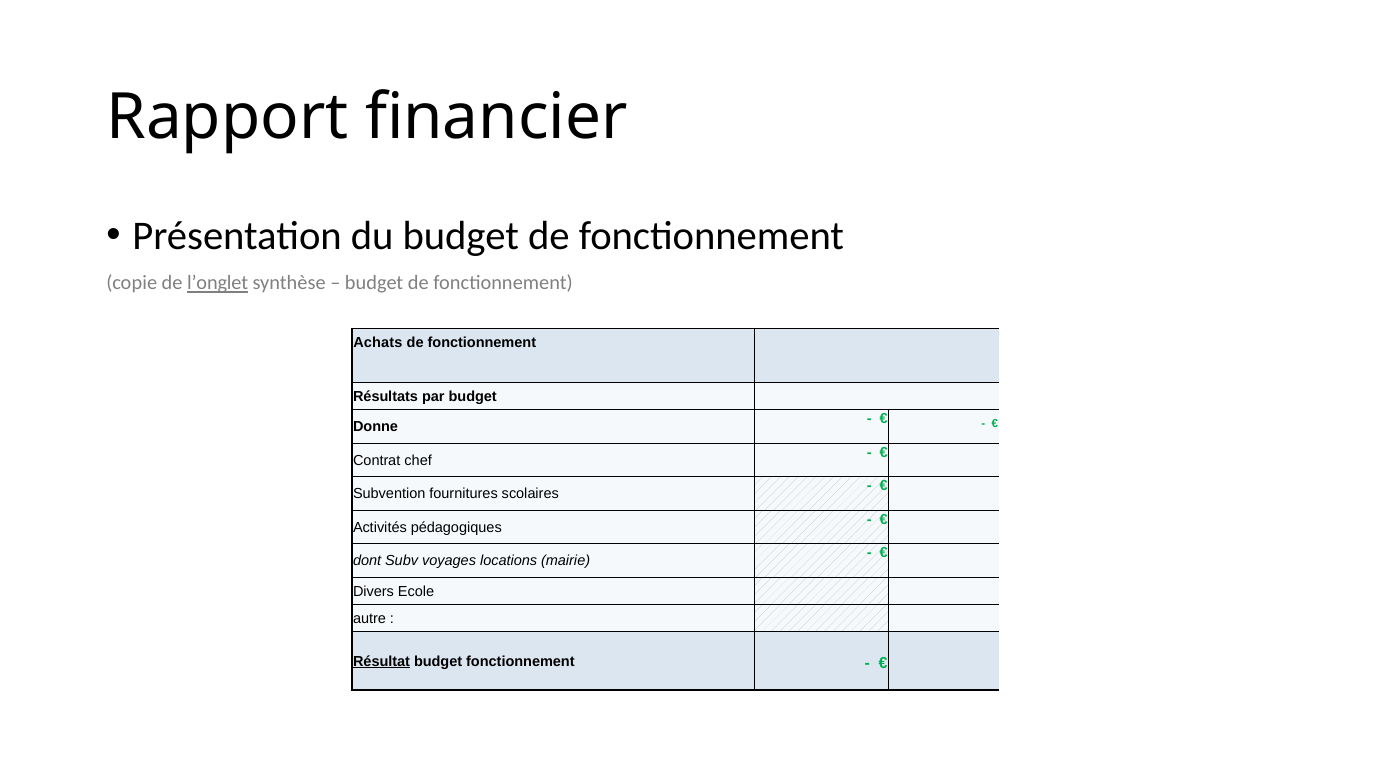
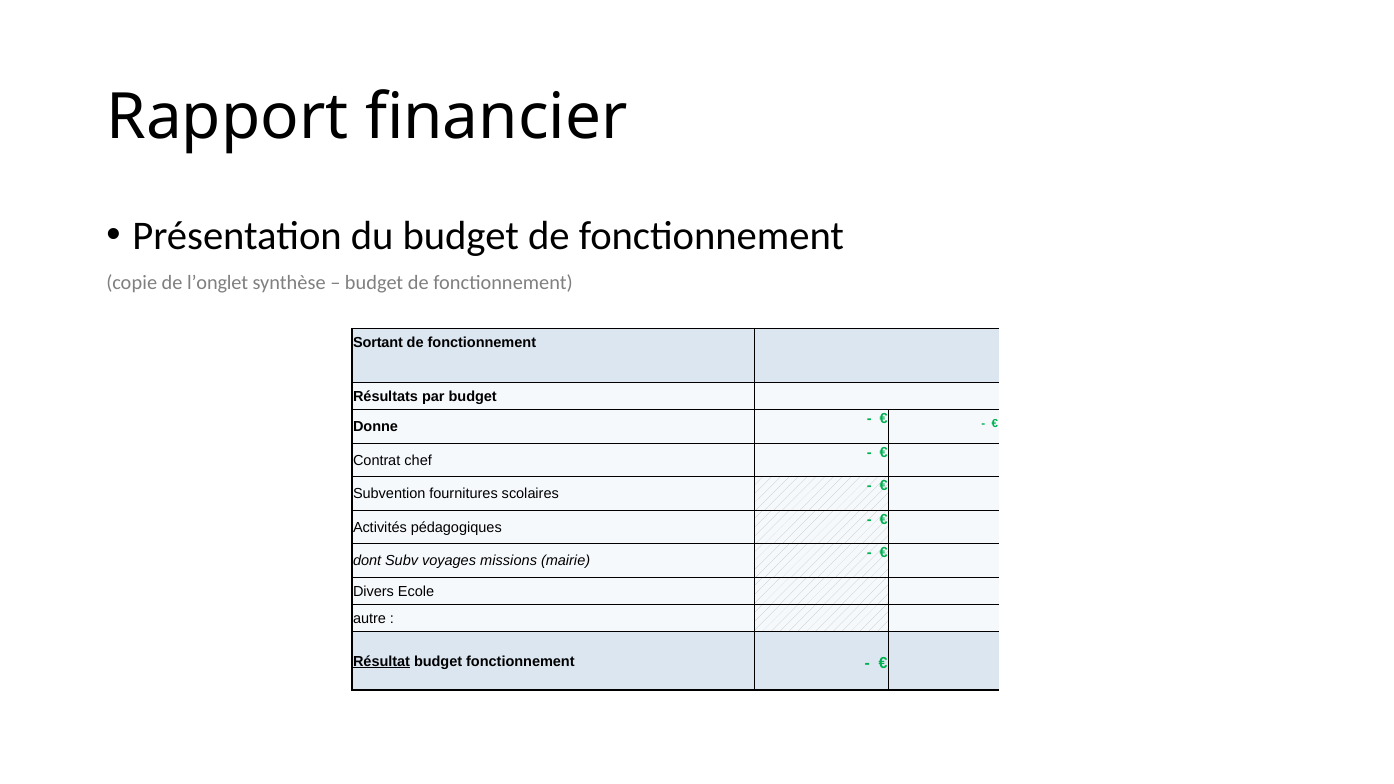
l’onglet underline: present -> none
Achats: Achats -> Sortant
locations: locations -> missions
